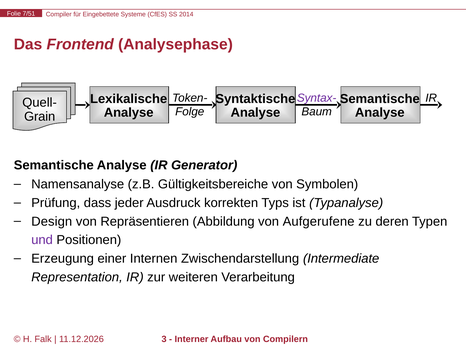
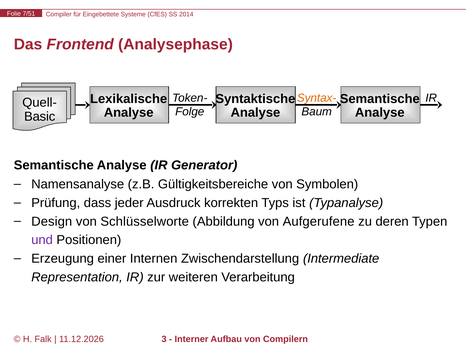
Syntax- colour: purple -> orange
Grain: Grain -> Basic
Repräsentieren: Repräsentieren -> Schlüsselworte
